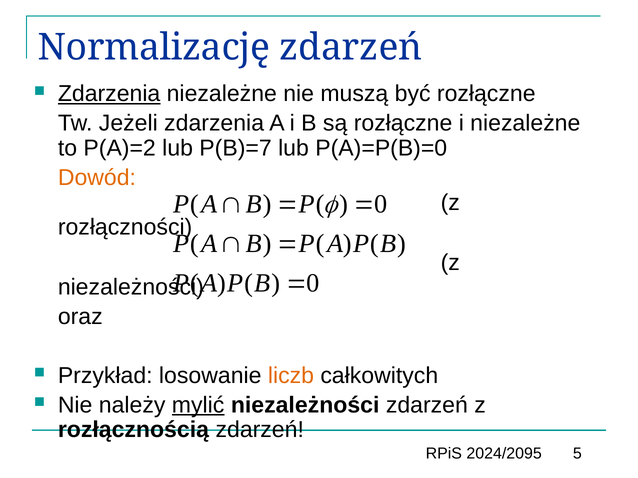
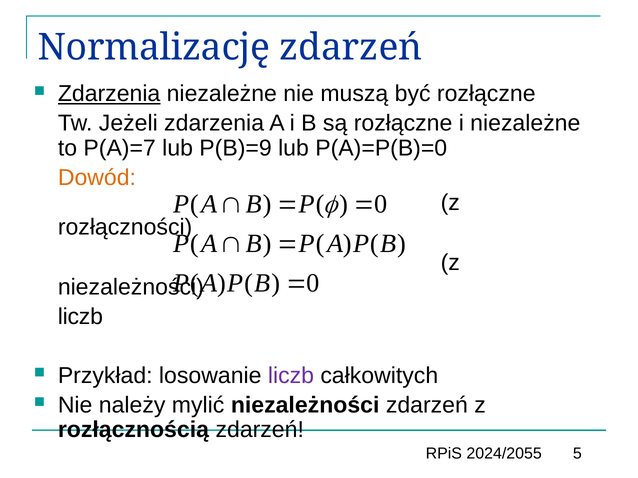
P(A)=2: P(A)=2 -> P(A)=7
P(B)=7: P(B)=7 -> P(B)=9
oraz at (80, 317): oraz -> liczb
liczb at (291, 376) colour: orange -> purple
mylić underline: present -> none
2024/2095: 2024/2095 -> 2024/2055
